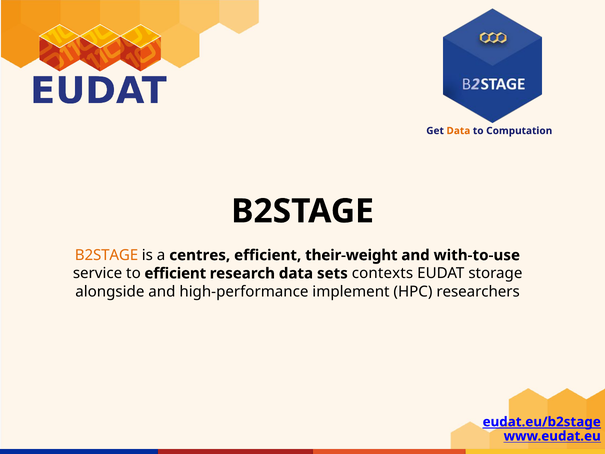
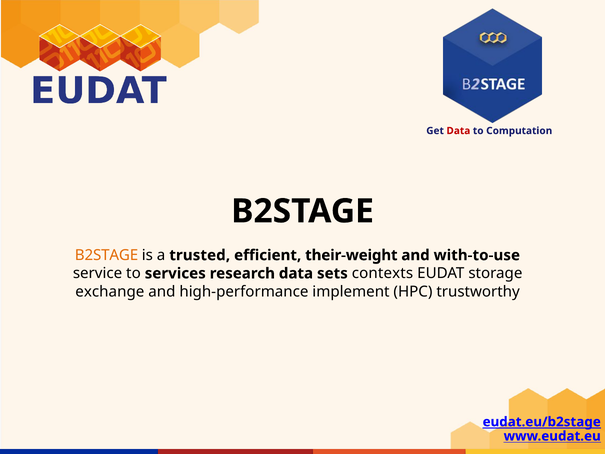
Data at (458, 131) colour: orange -> red
centres: centres -> trusted
to efficient: efficient -> services
alongside: alongside -> exchange
researchers: researchers -> trustworthy
